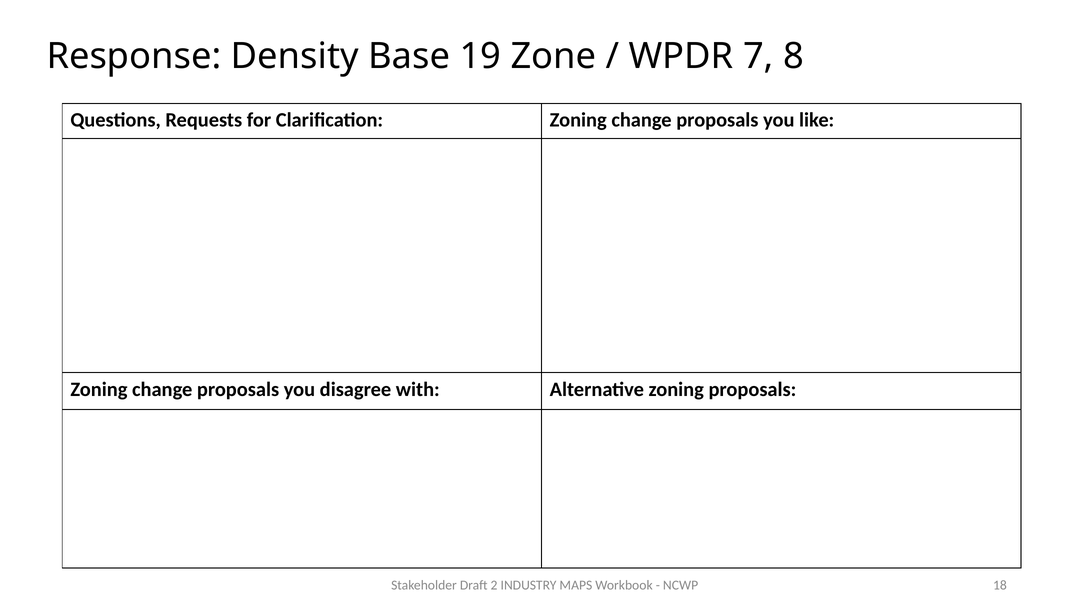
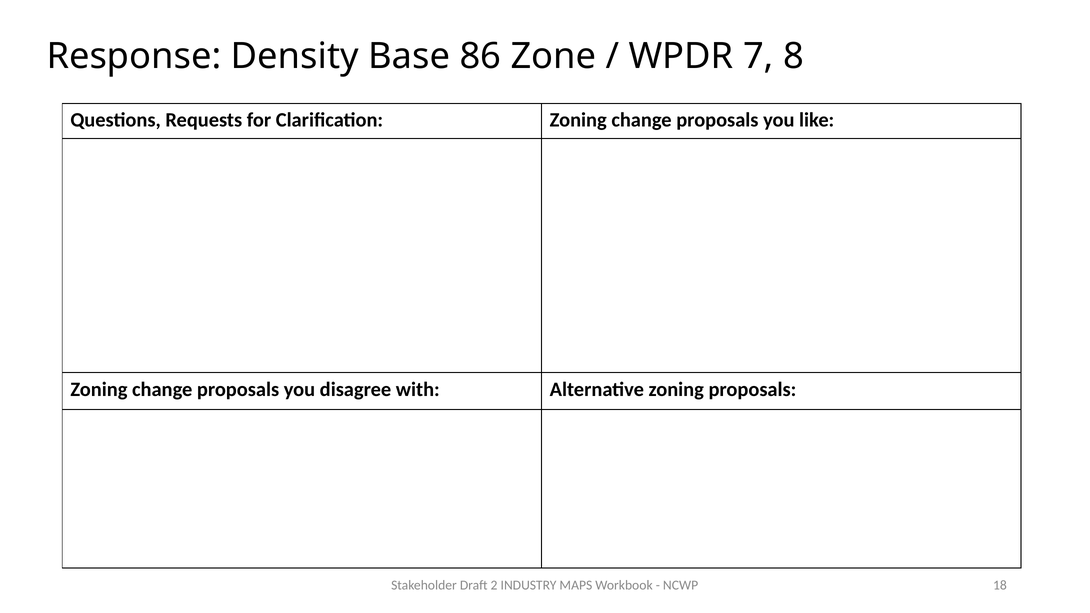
19: 19 -> 86
